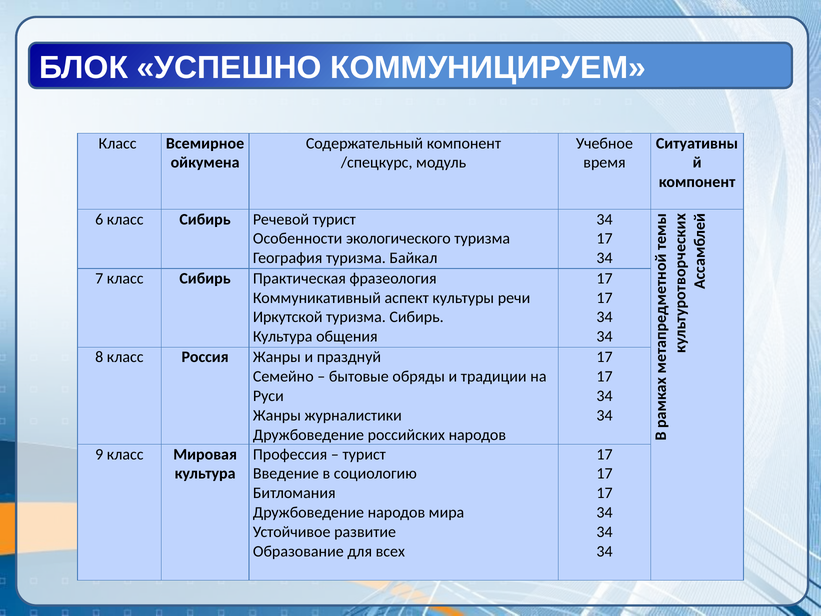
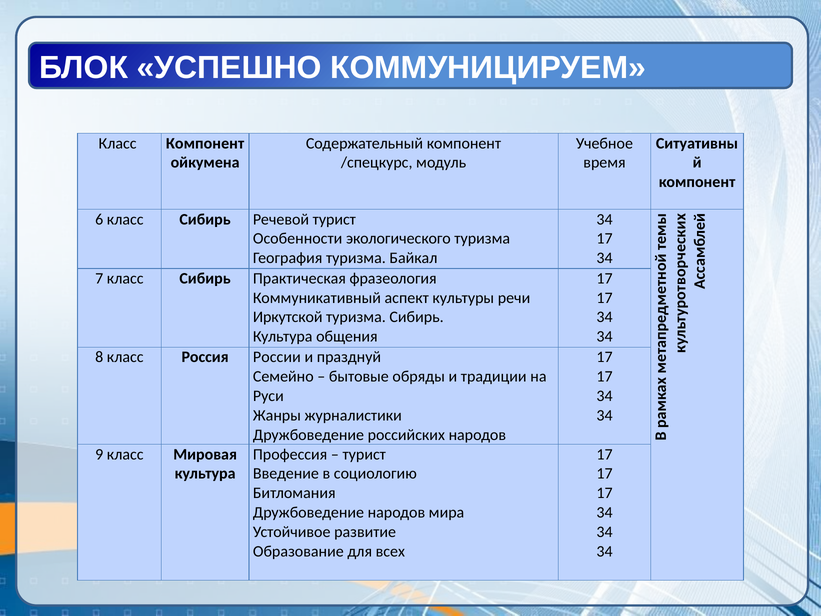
Класс Всемирное: Всемирное -> Компонент
Россия Жанры: Жанры -> России
